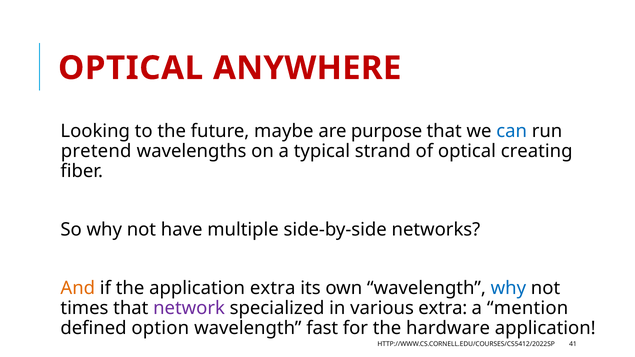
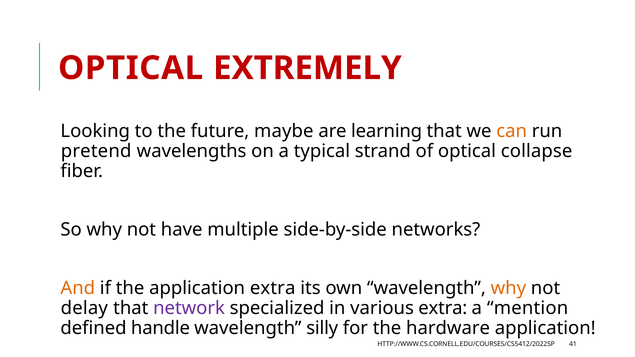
ANYWHERE: ANYWHERE -> EXTREMELY
purpose: purpose -> learning
can colour: blue -> orange
creating: creating -> collapse
why at (508, 288) colour: blue -> orange
times: times -> delay
option: option -> handle
fast: fast -> silly
